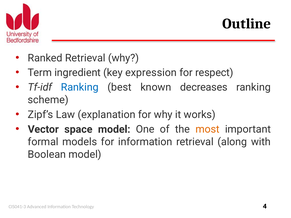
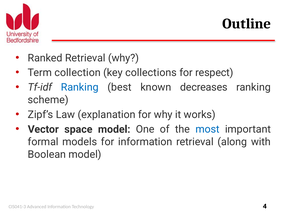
ingredient: ingredient -> collection
expression: expression -> collections
most colour: orange -> blue
